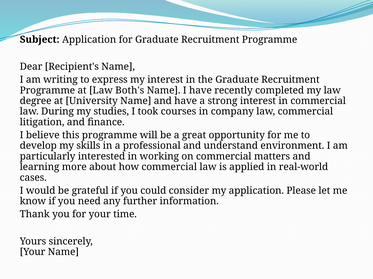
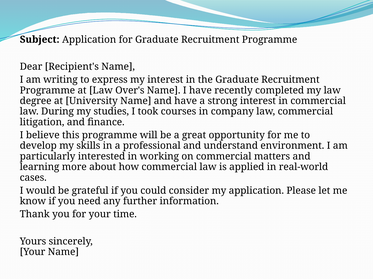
Both's: Both's -> Over's
